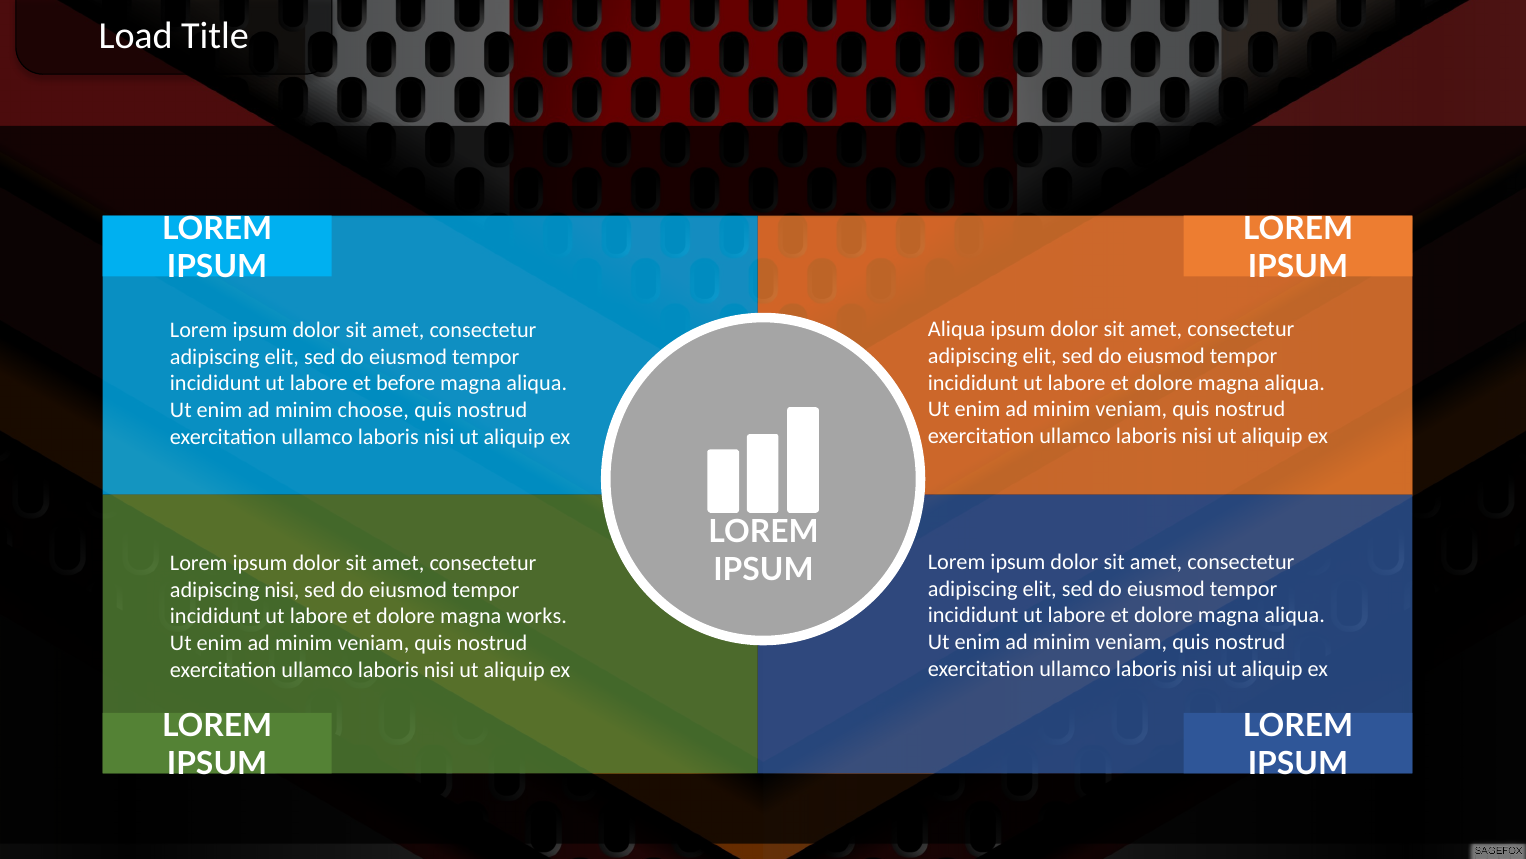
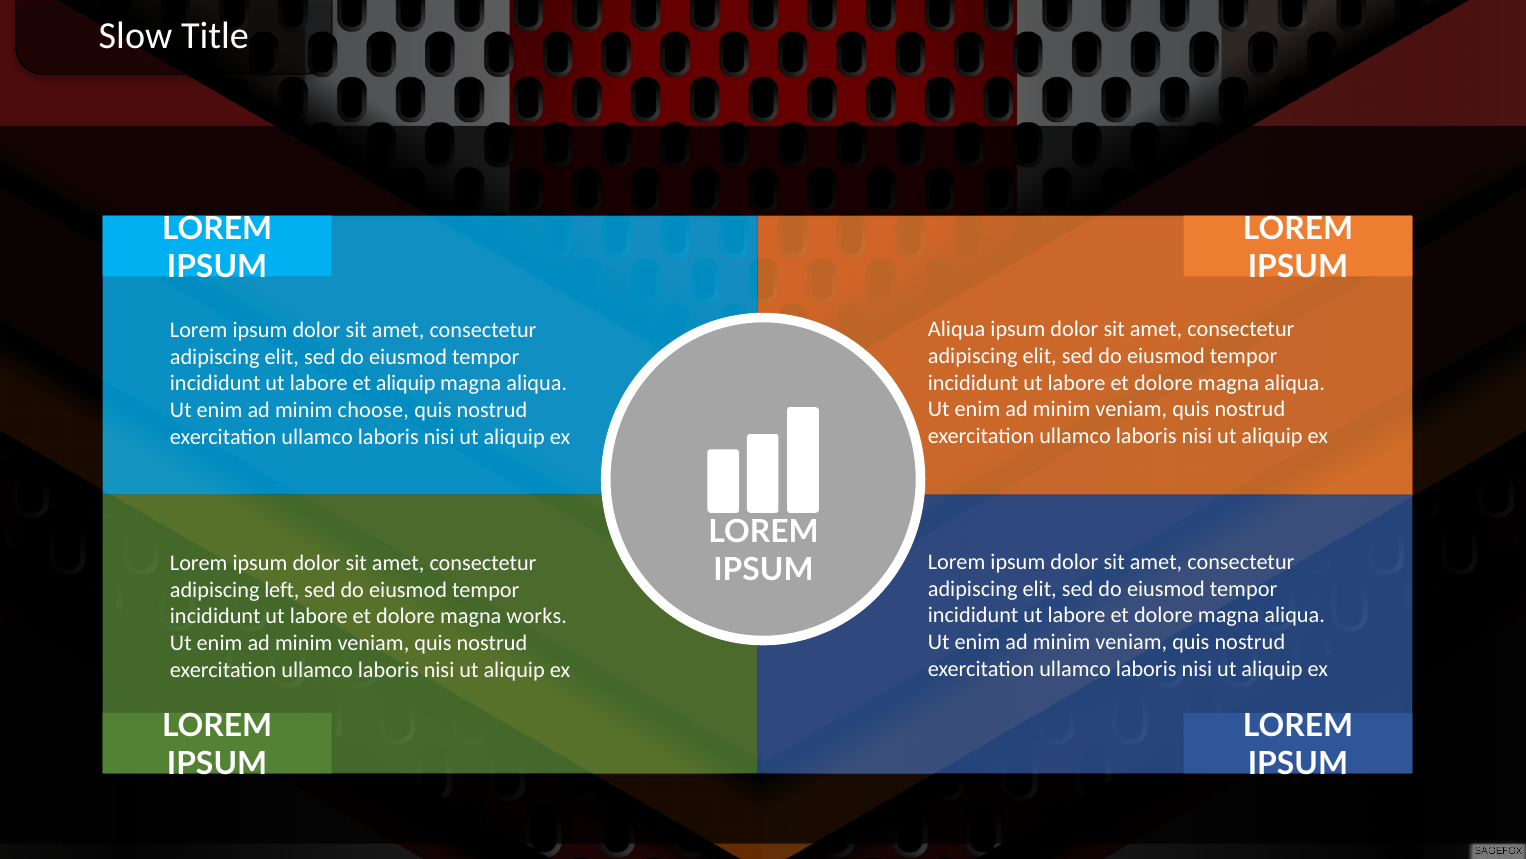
Load: Load -> Slow
et before: before -> aliquip
adipiscing nisi: nisi -> left
